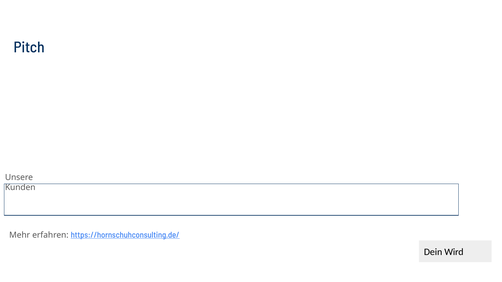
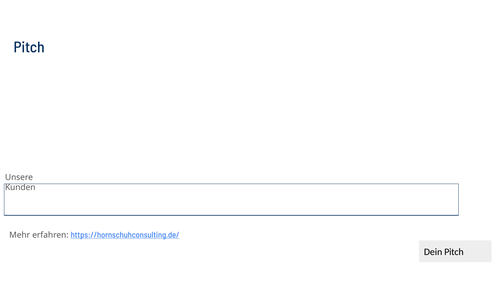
Dein Wird: Wird -> Pitch
